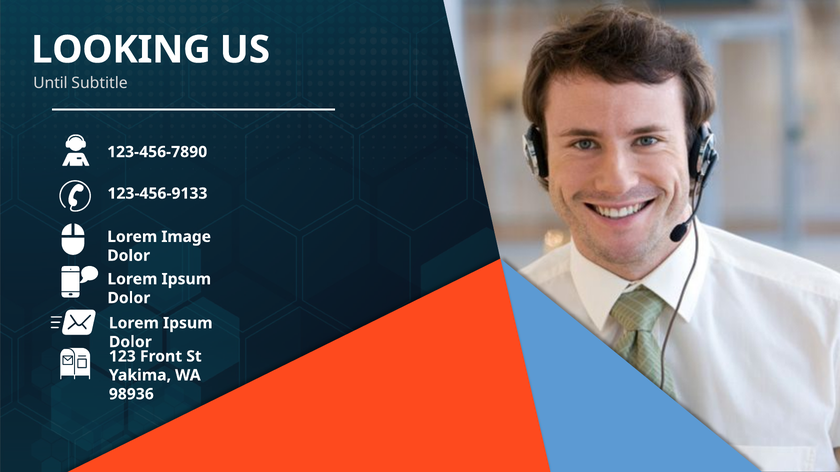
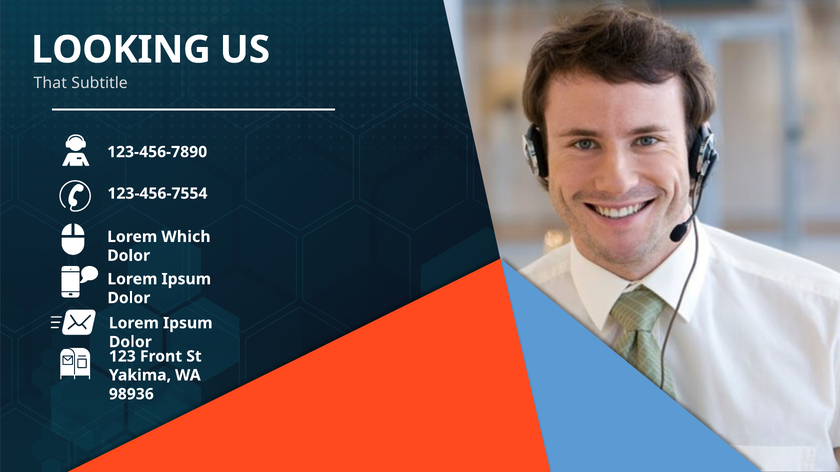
Until: Until -> That
123-456-9133: 123-456-9133 -> 123-456-7554
Image: Image -> Which
